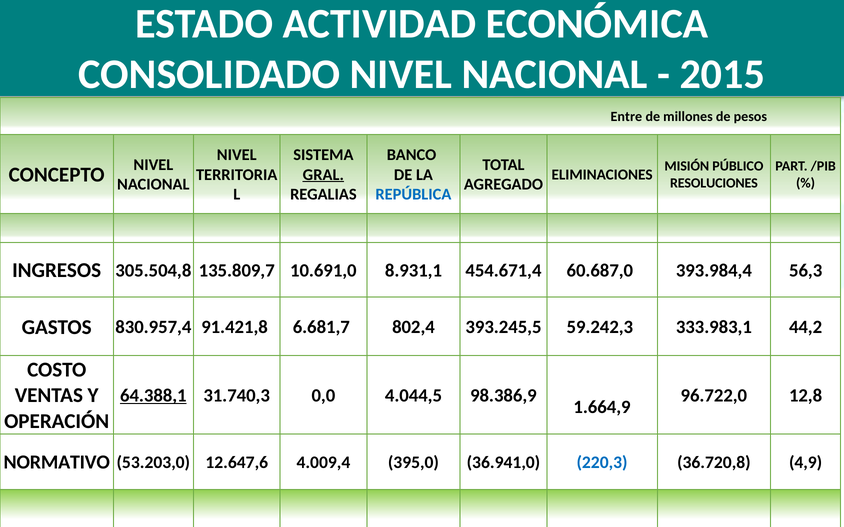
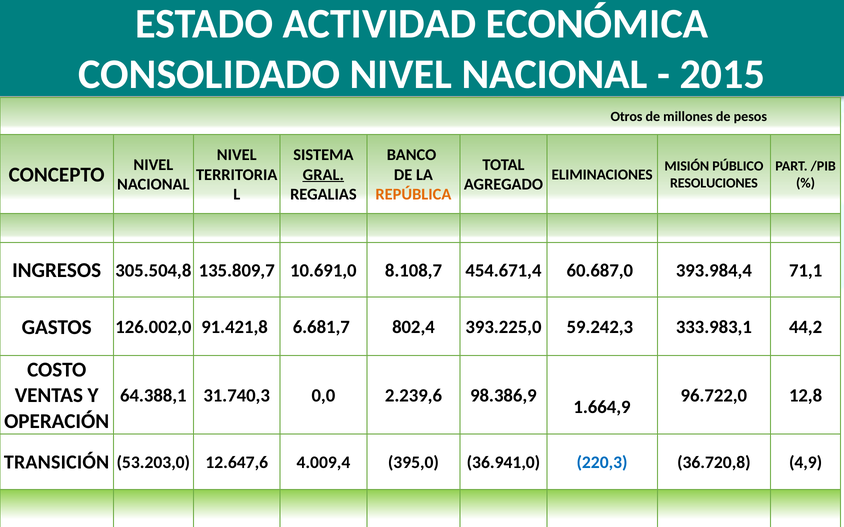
Entre: Entre -> Otros
REPÚBLICA colour: blue -> orange
8.931,1: 8.931,1 -> 8.108,7
56,3: 56,3 -> 71,1
830.957,4: 830.957,4 -> 126.002,0
393.245,5: 393.245,5 -> 393.225,0
64.388,1 underline: present -> none
4.044,5: 4.044,5 -> 2.239,6
NORMATIVO: NORMATIVO -> TRANSICIÓN
